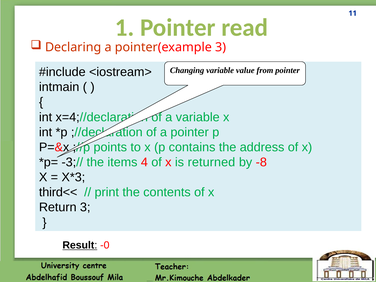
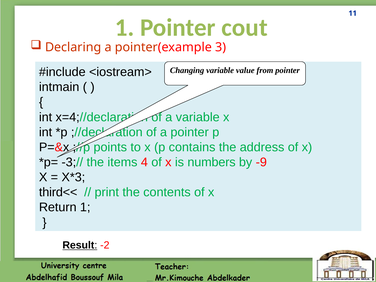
read: read -> cout
returned: returned -> numbers
-8: -8 -> -9
Return 3: 3 -> 1
-0: -0 -> -2
